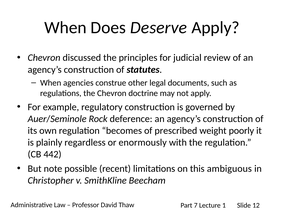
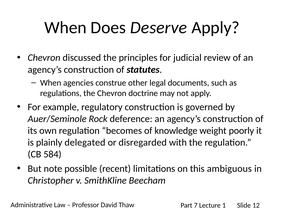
prescribed: prescribed -> knowledge
regardless: regardless -> delegated
enormously: enormously -> disregarded
442: 442 -> 584
